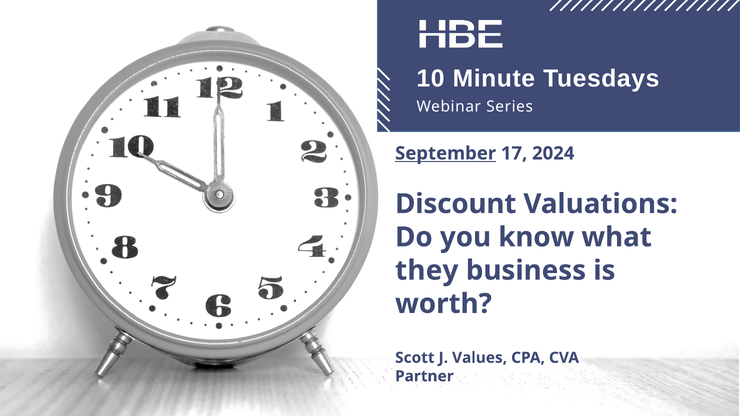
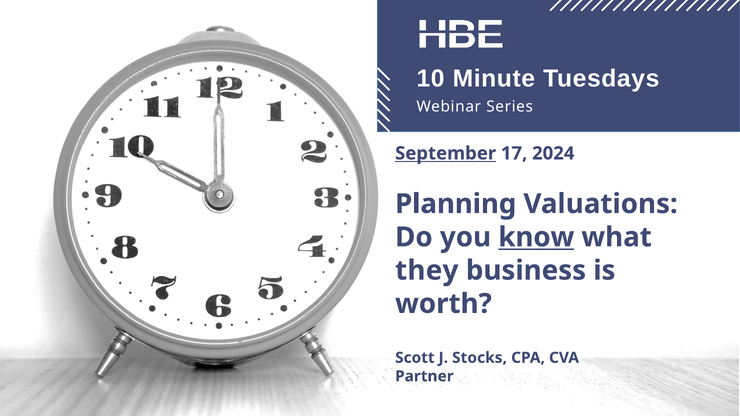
Discount: Discount -> Planning
know underline: none -> present
Values: Values -> Stocks
